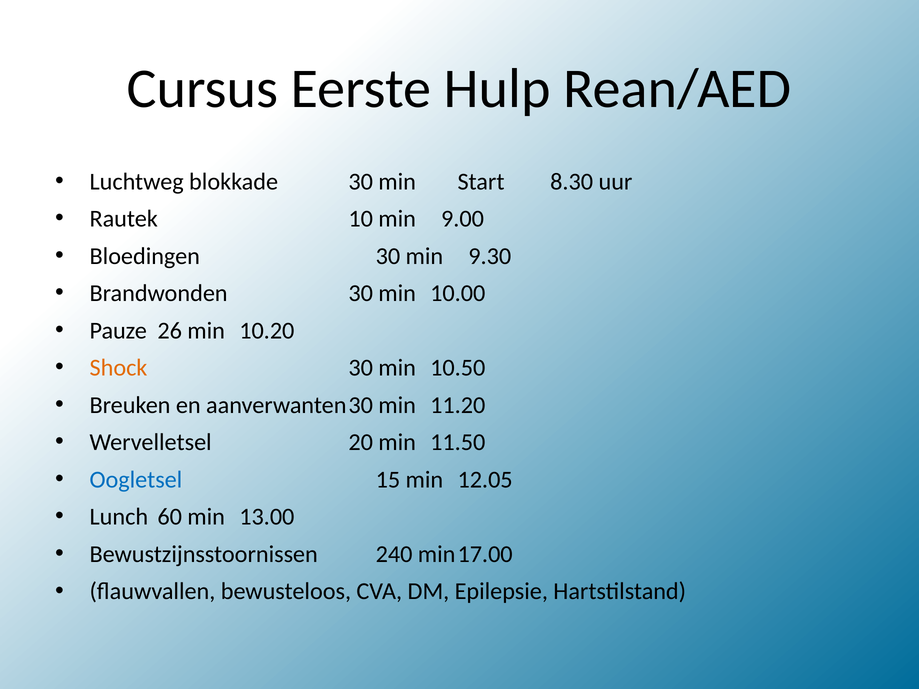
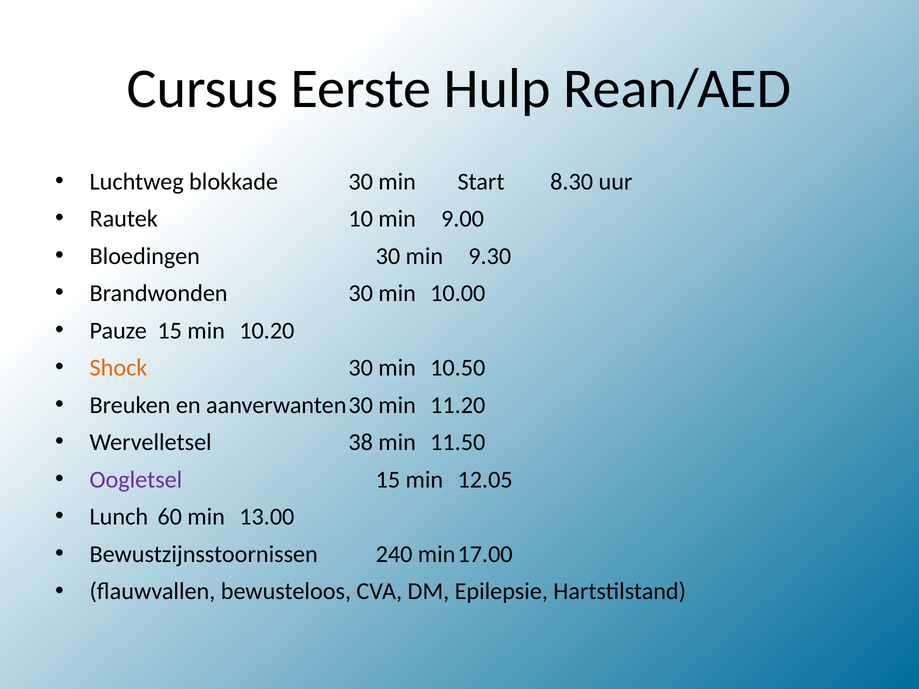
Pauze 26: 26 -> 15
20: 20 -> 38
Oogletsel colour: blue -> purple
